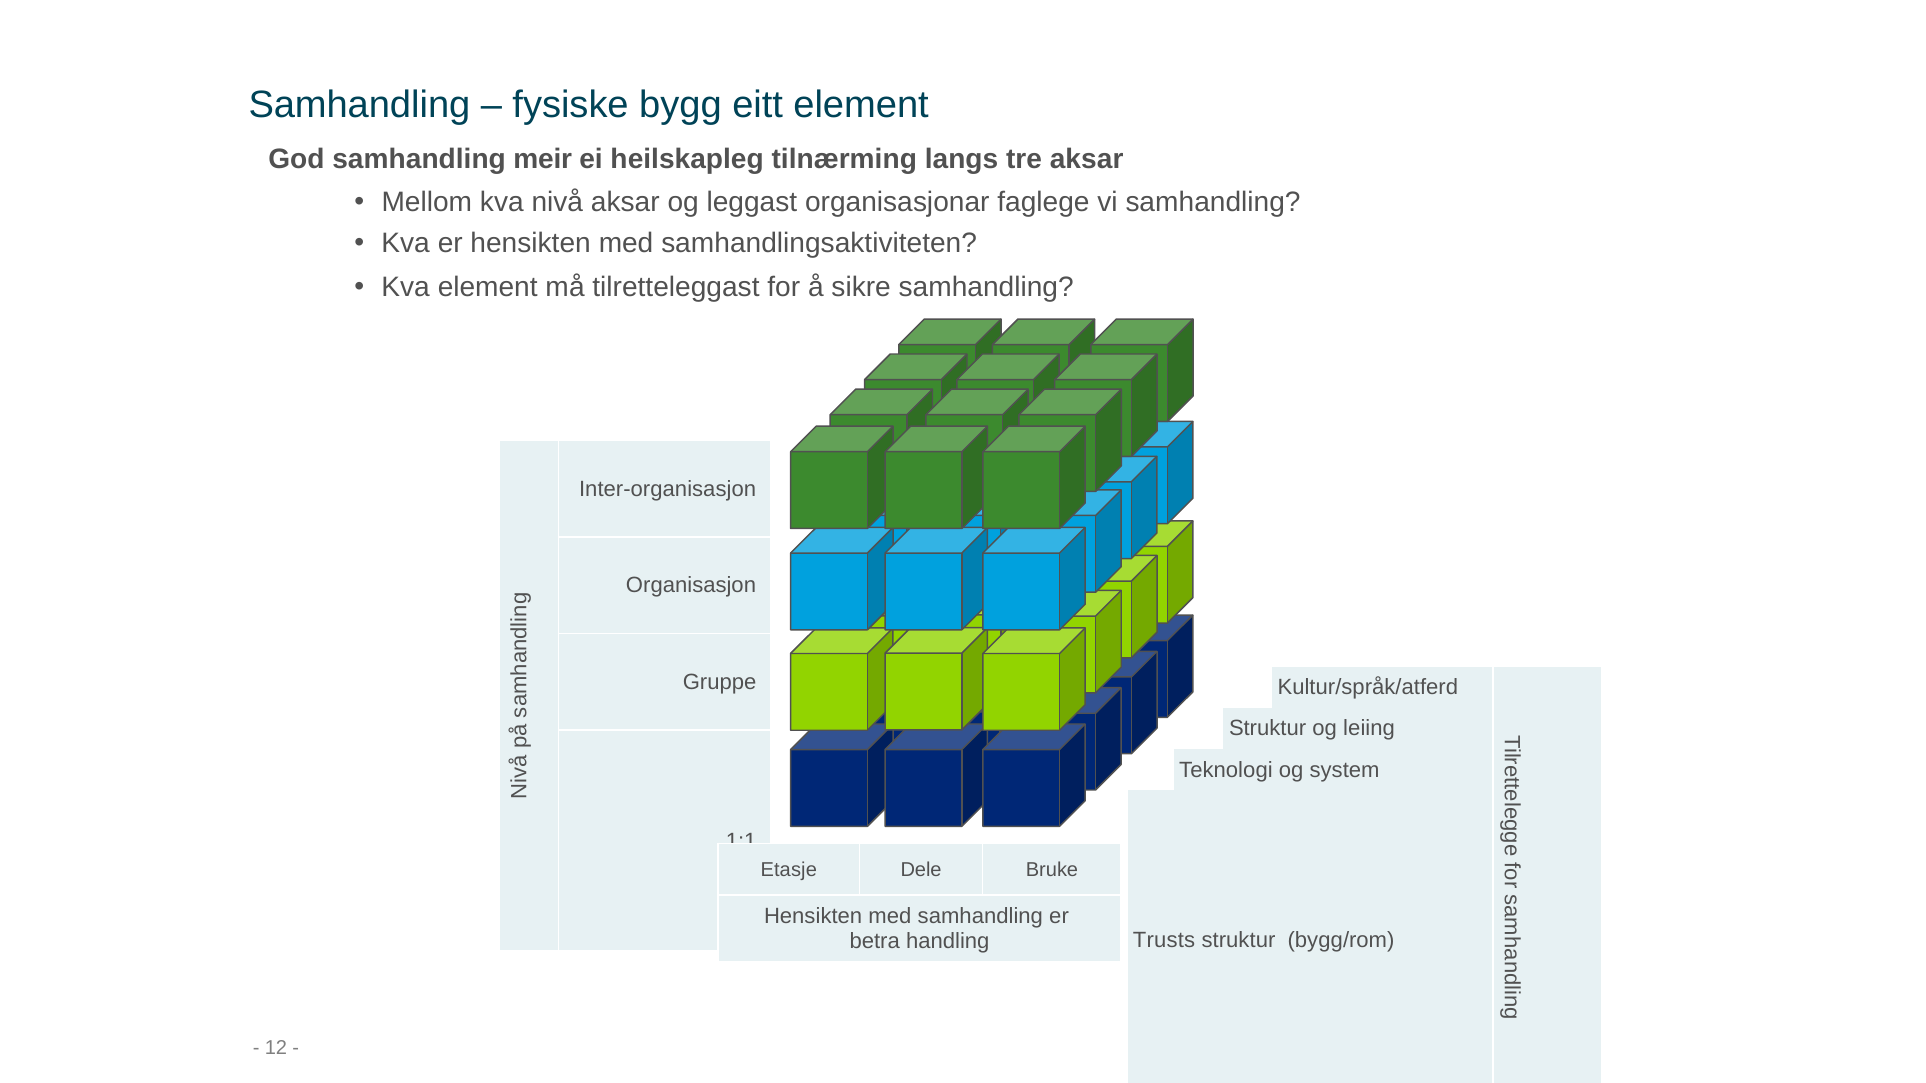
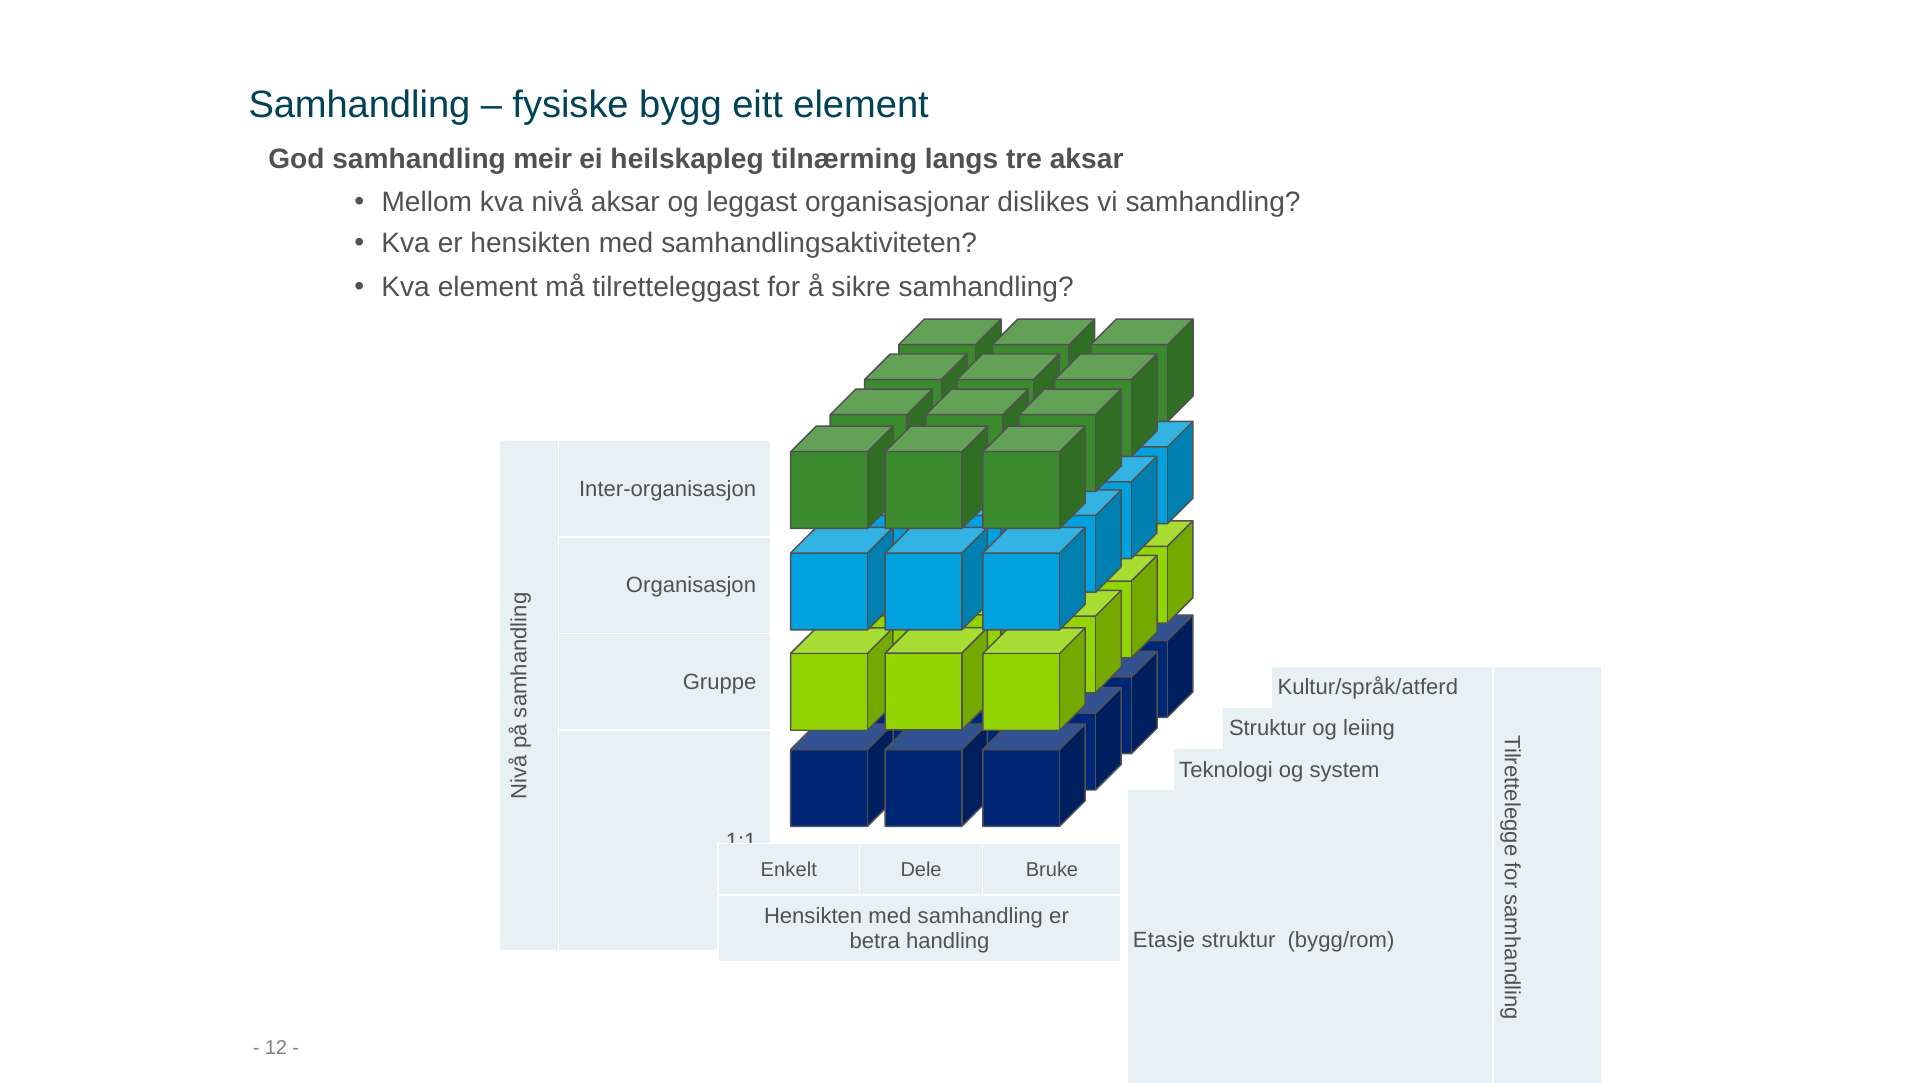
faglege: faglege -> dislikes
Etasje: Etasje -> Enkelt
Trusts: Trusts -> Etasje
